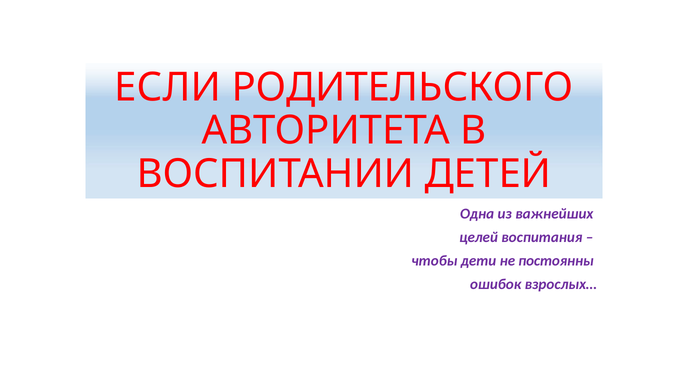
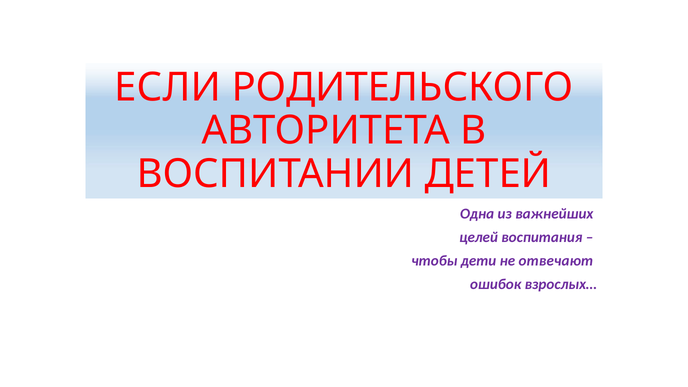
постоянны: постоянны -> отвечают
